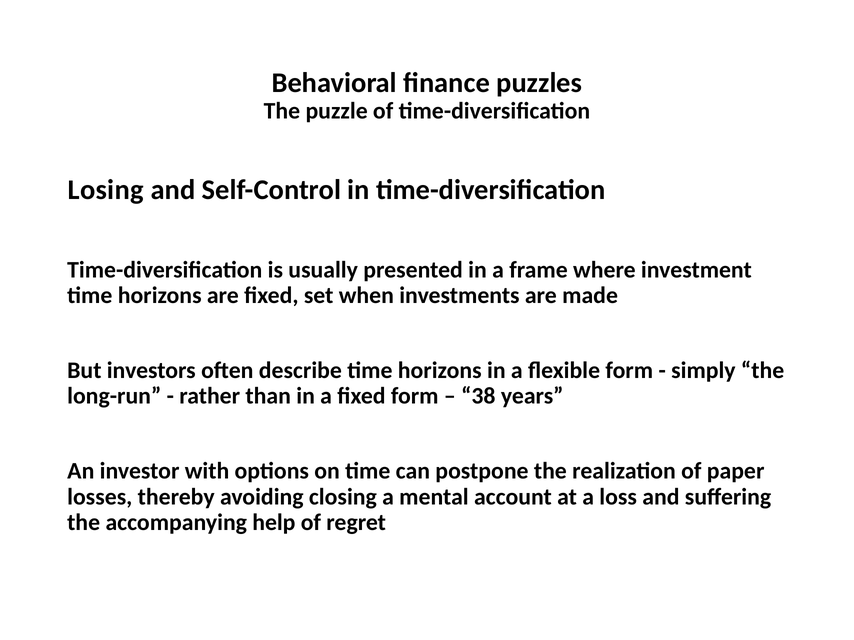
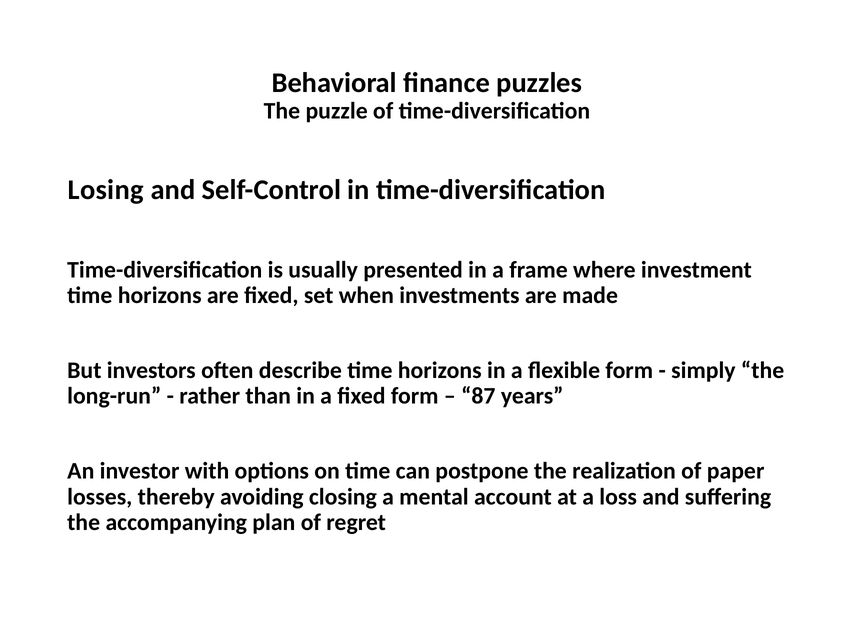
38: 38 -> 87
help: help -> plan
